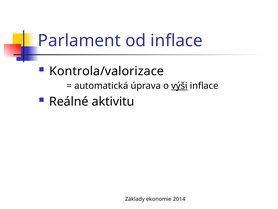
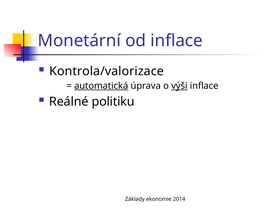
Parlament: Parlament -> Monetární
automatická underline: none -> present
aktivitu: aktivitu -> politiku
